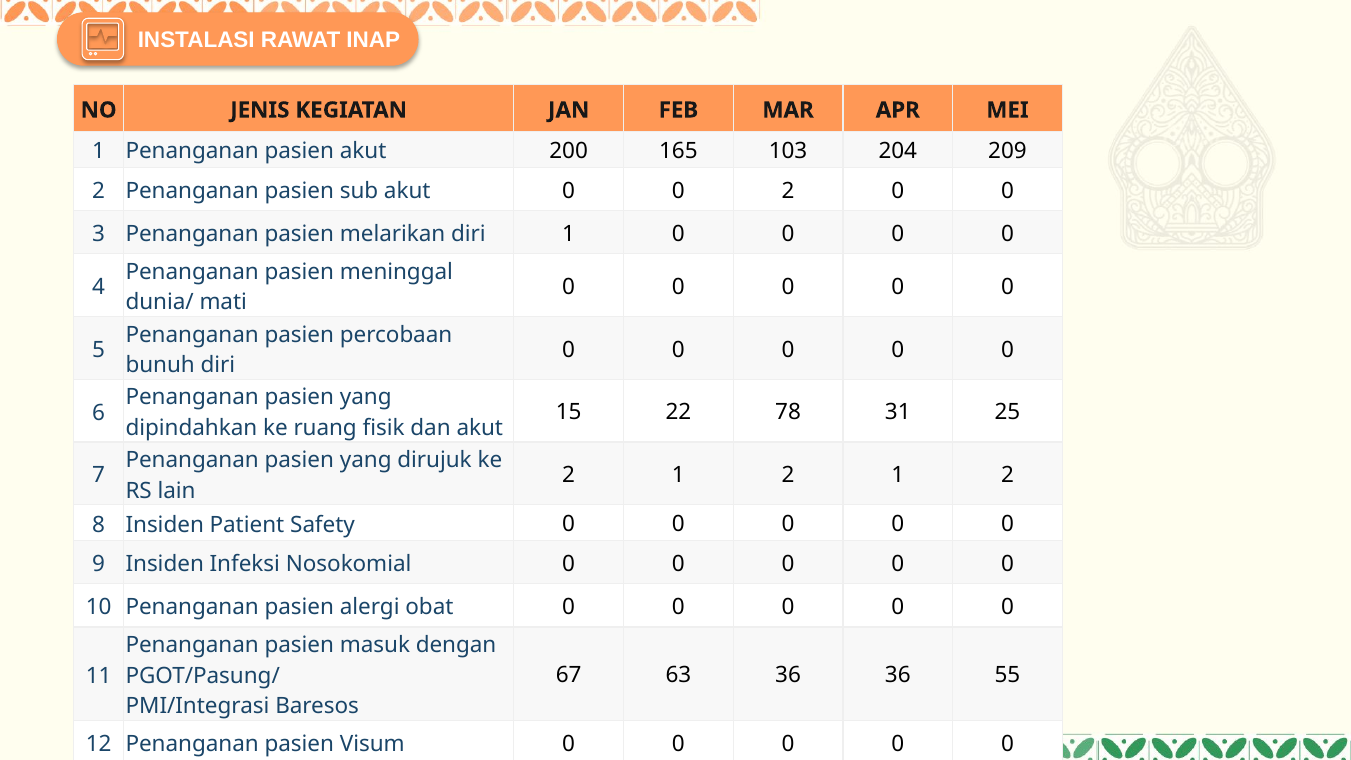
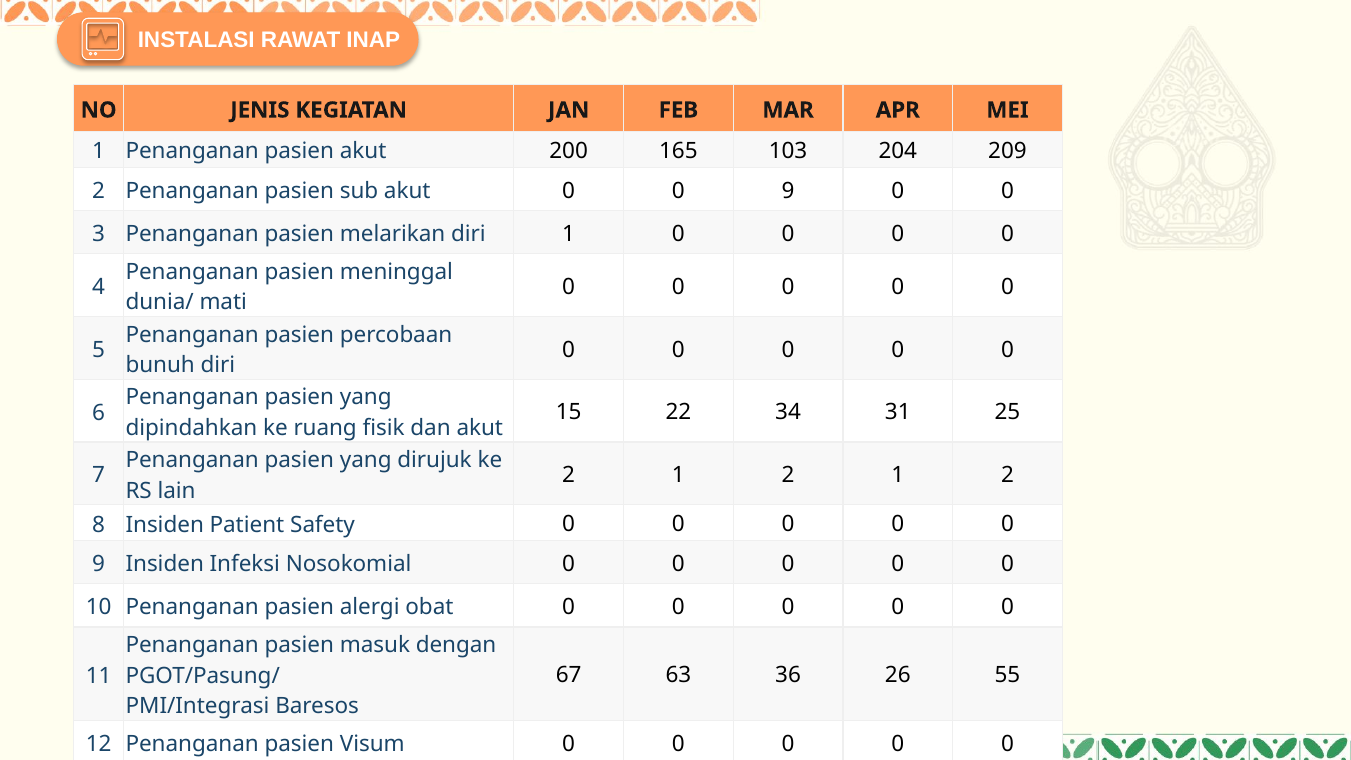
akut 0 0 2: 2 -> 9
78: 78 -> 34
36 36: 36 -> 26
